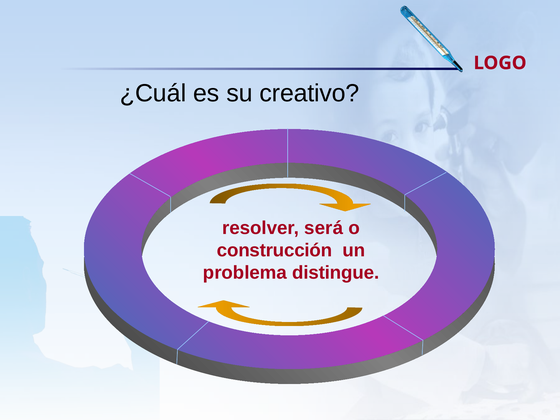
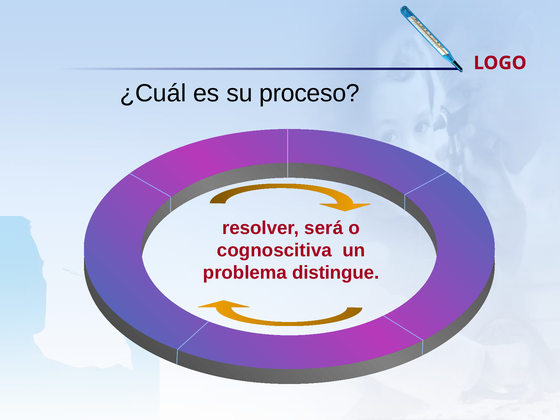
creativo: creativo -> proceso
construcción: construcción -> cognoscitiva
